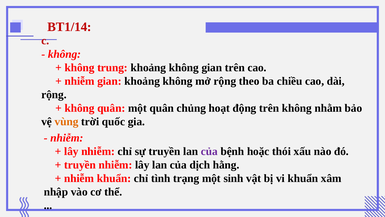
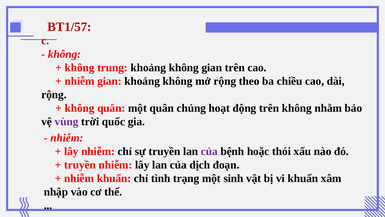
BT1/14: BT1/14 -> BT1/57
vùng colour: orange -> purple
hằng: hằng -> đoạn
